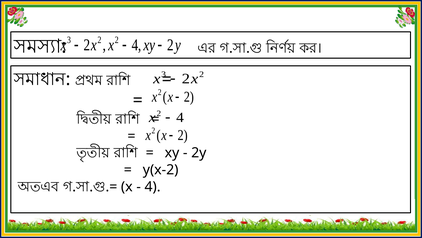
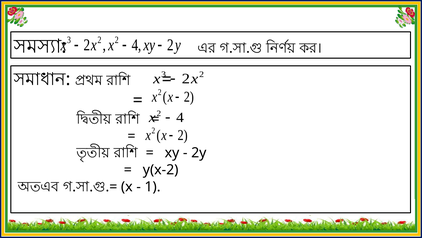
4 at (153, 186): 4 -> 1
